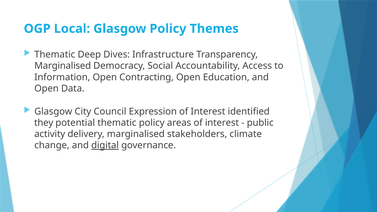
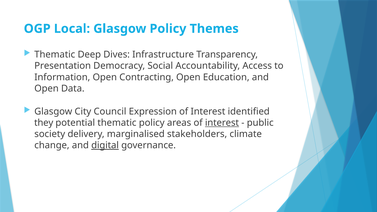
Marginalised at (63, 66): Marginalised -> Presentation
interest at (222, 123) underline: none -> present
activity: activity -> society
